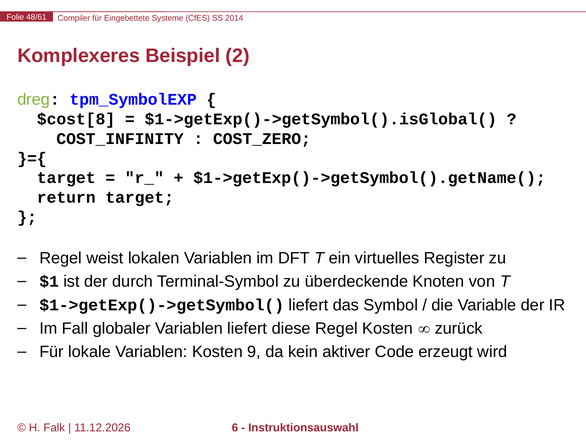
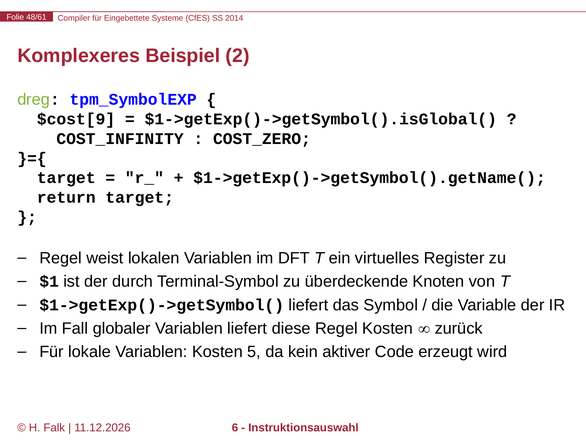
$cost[8: $cost[8 -> $cost[9
9: 9 -> 5
